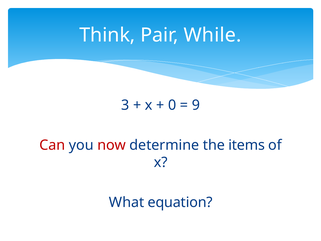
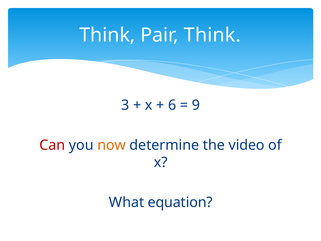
Pair While: While -> Think
0: 0 -> 6
now colour: red -> orange
items: items -> video
